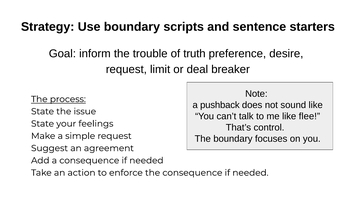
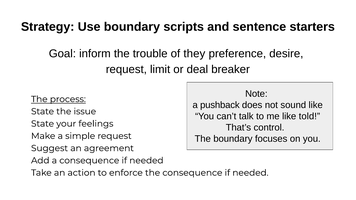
truth: truth -> they
flee: flee -> told
